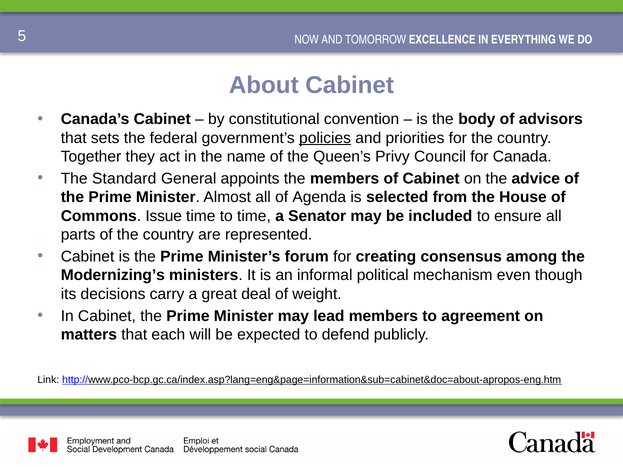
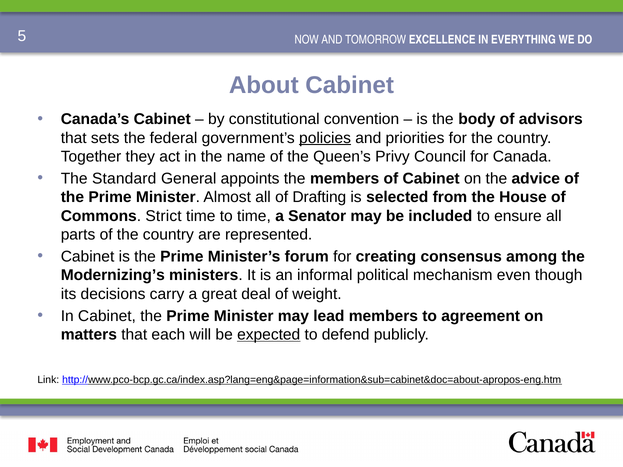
Agenda: Agenda -> Drafting
Issue: Issue -> Strict
expected underline: none -> present
